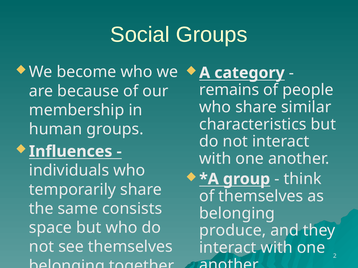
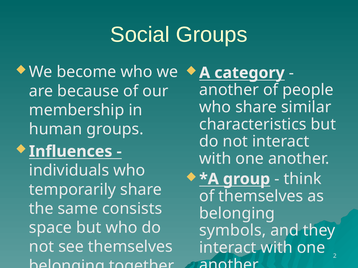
remains at (229, 90): remains -> another
produce: produce -> symbols
